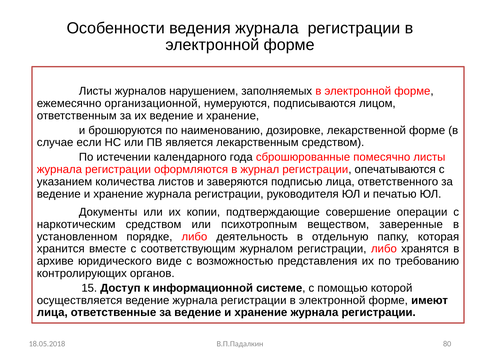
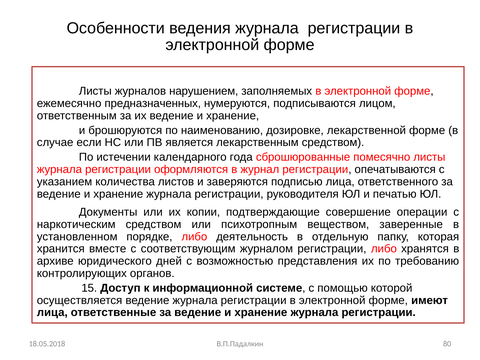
организационной: организационной -> предназначенных
виде: виде -> дней
